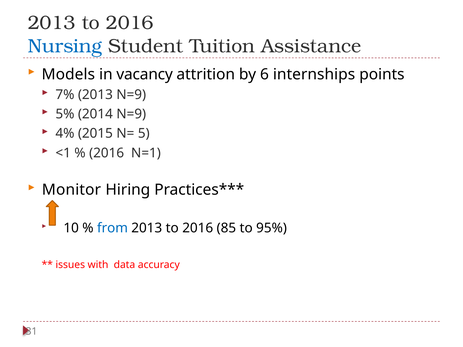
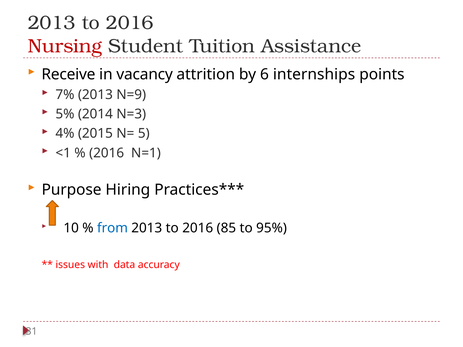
Nursing colour: blue -> red
Models: Models -> Receive
2014 N=9: N=9 -> N=3
Monitor: Monitor -> Purpose
